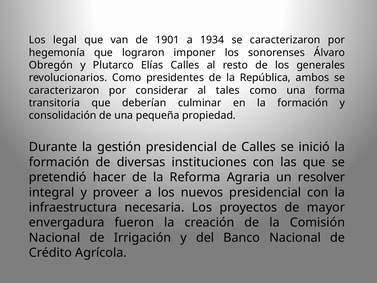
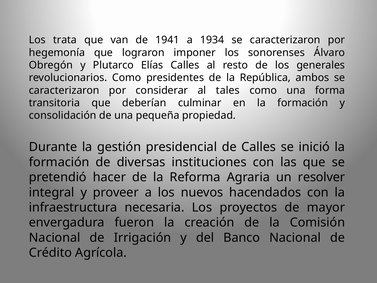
legal: legal -> trata
1901: 1901 -> 1941
nuevos presidencial: presidencial -> hacendados
